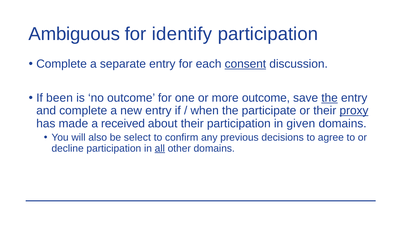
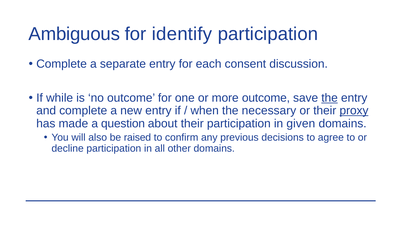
consent underline: present -> none
been: been -> while
participate: participate -> necessary
received: received -> question
select: select -> raised
all underline: present -> none
